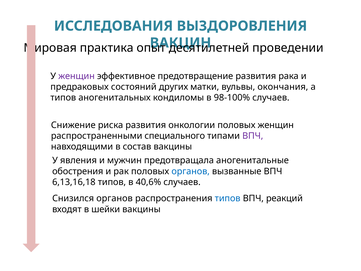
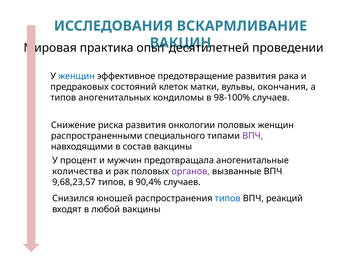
ВЫЗДОРОВЛЕНИЯ: ВЫЗДОРОВЛЕНИЯ -> ВСКАРМЛИВАНИЕ
женщин at (77, 76) colour: purple -> blue
других: других -> клеток
явления: явления -> процент
обострения: обострения -> количества
органов at (191, 171) colour: blue -> purple
6,13,16,18: 6,13,16,18 -> 9,68,23,57
40,6%: 40,6% -> 90,4%
Снизился органов: органов -> юношей
шейки: шейки -> любой
